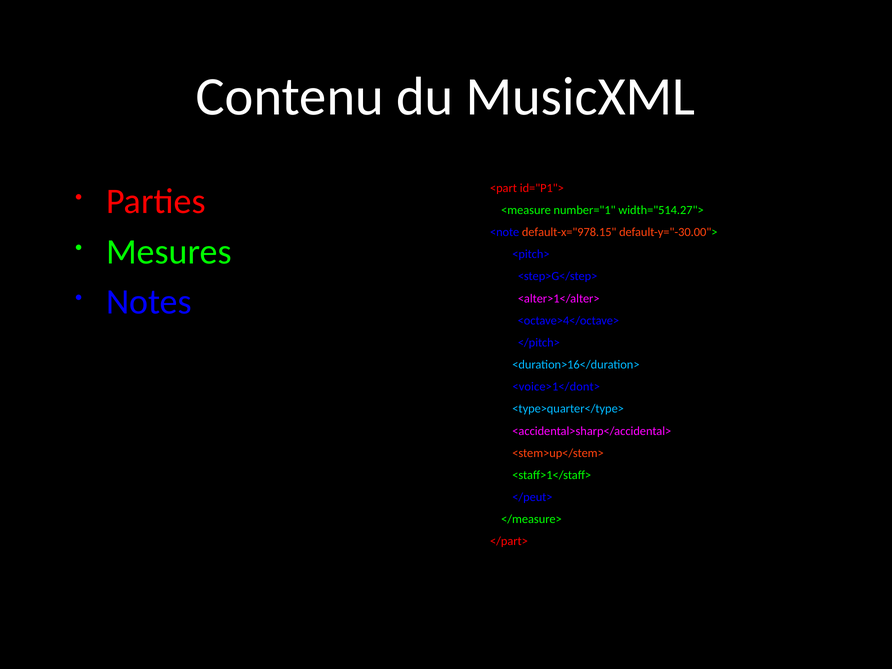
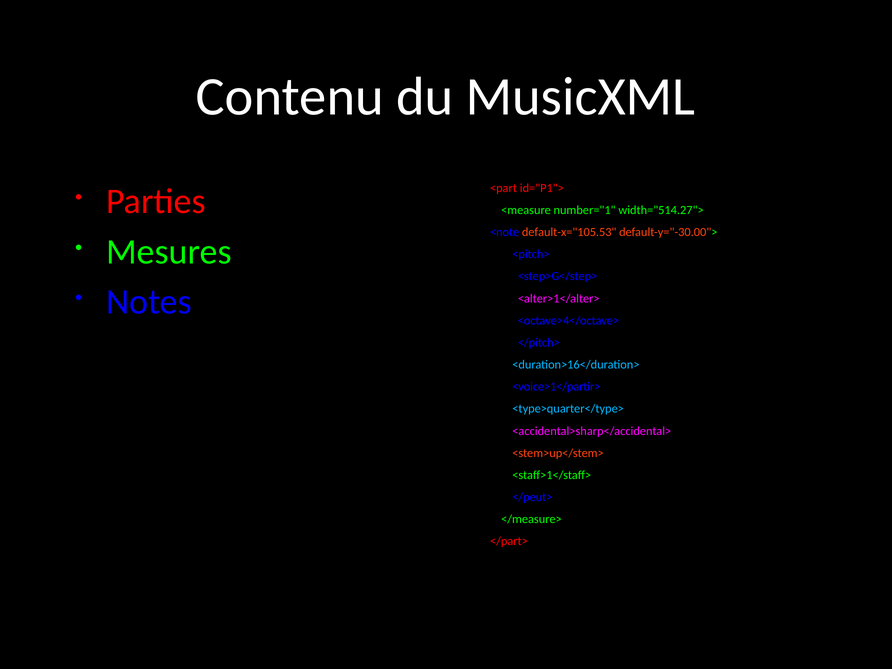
default-x="978.15: default-x="978.15 -> default-x="105.53
<voice>1</dont>: <voice>1</dont> -> <voice>1</partir>
